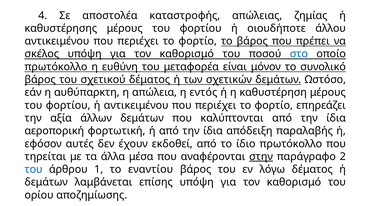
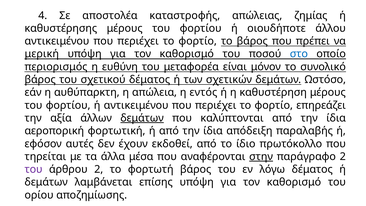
σκέλος: σκέλος -> μερική
πρωτόκολλο at (56, 67): πρωτόκολλο -> περιορισμός
δεμάτων at (142, 118) underline: none -> present
του at (34, 169) colour: blue -> purple
άρθρου 1: 1 -> 2
εναντίου: εναντίου -> φορτωτή
